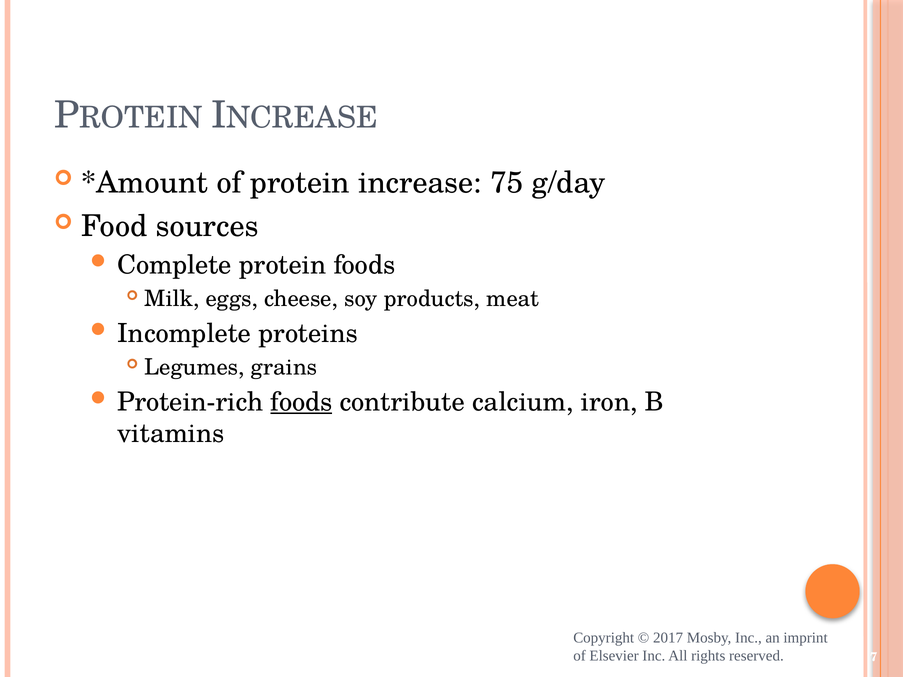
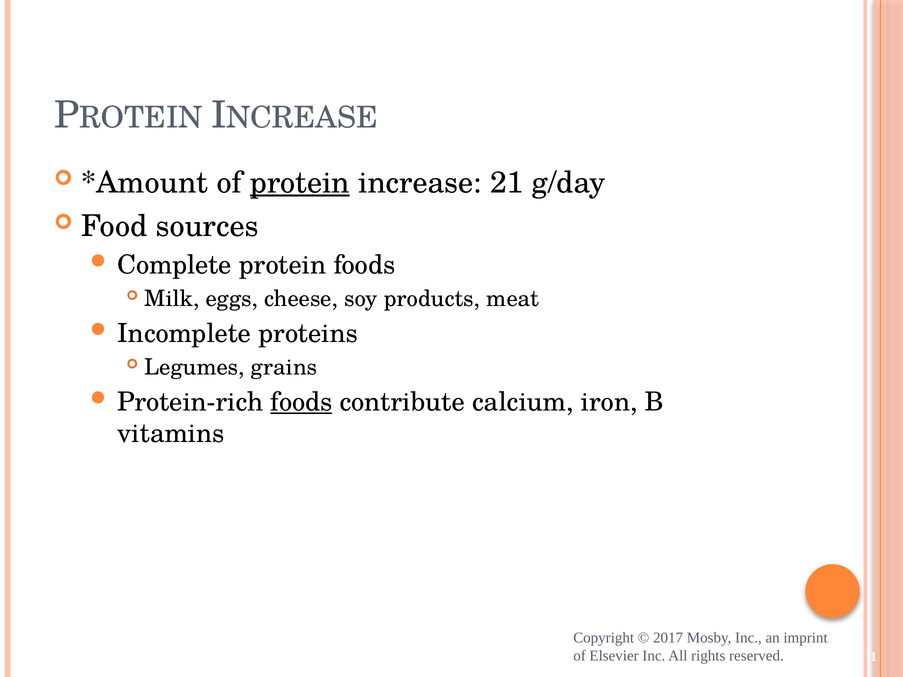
protein at (300, 183) underline: none -> present
75: 75 -> 21
7: 7 -> 1
